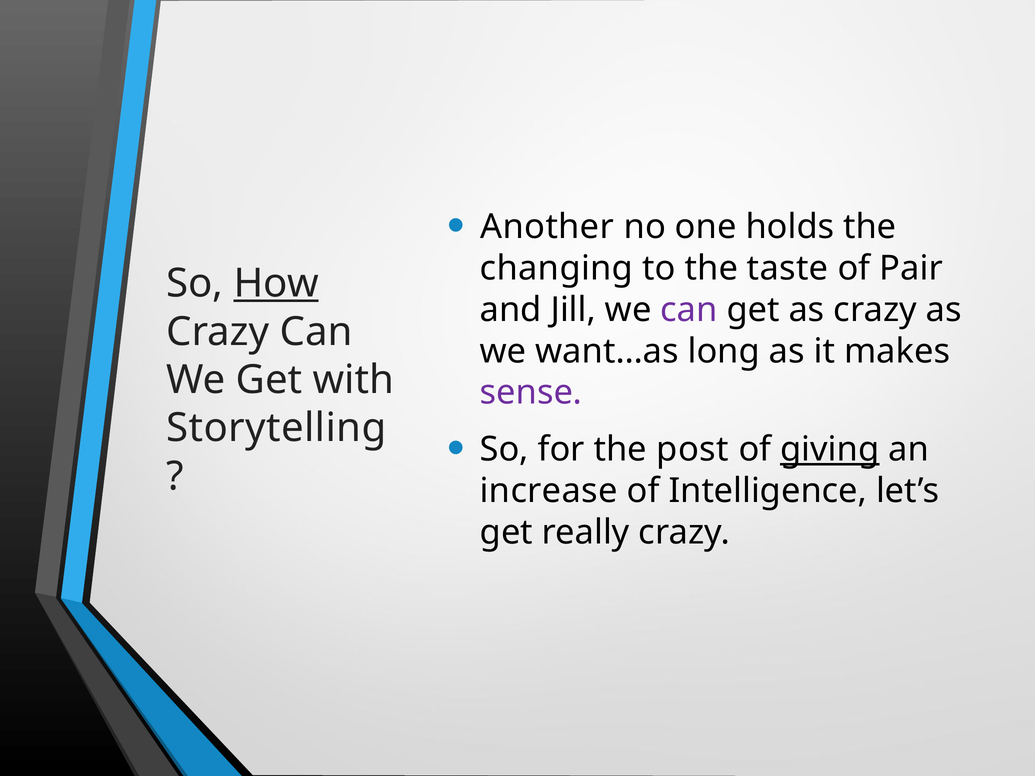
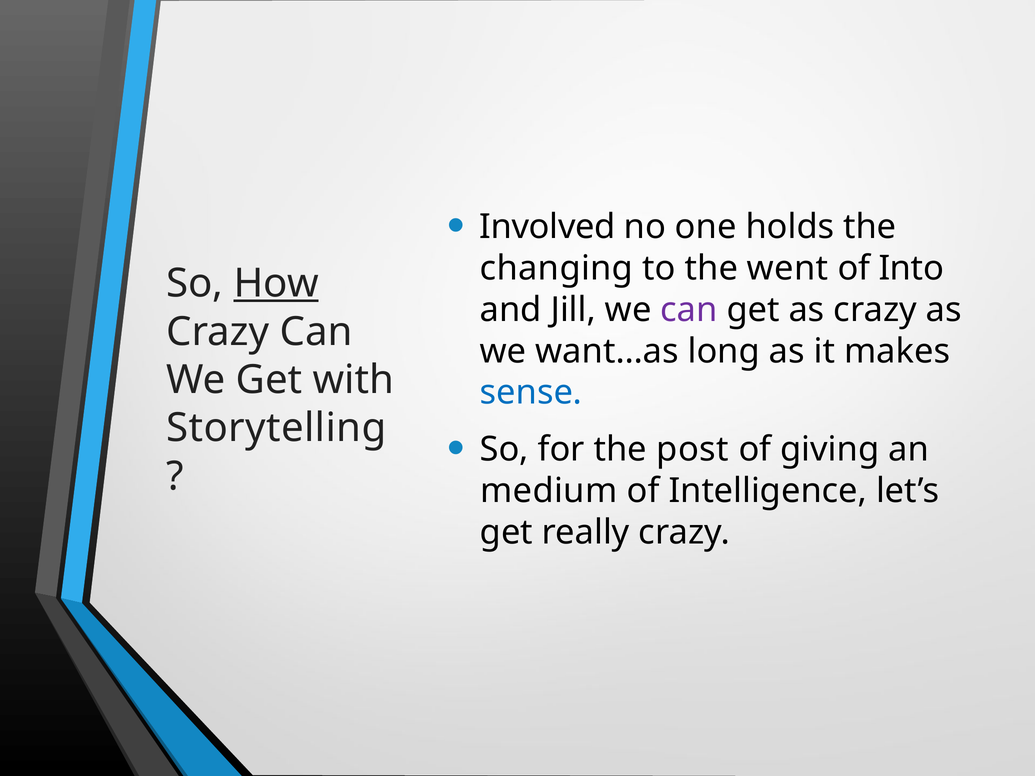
Another: Another -> Involved
taste: taste -> went
Pair: Pair -> Into
sense colour: purple -> blue
giving underline: present -> none
increase: increase -> medium
